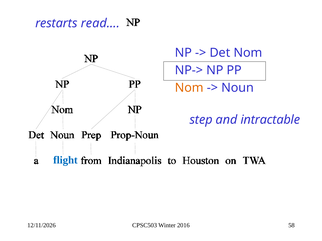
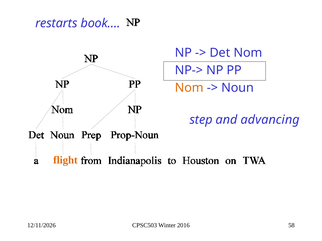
read…: read… -> book…
intractable: intractable -> advancing
flight colour: blue -> orange
